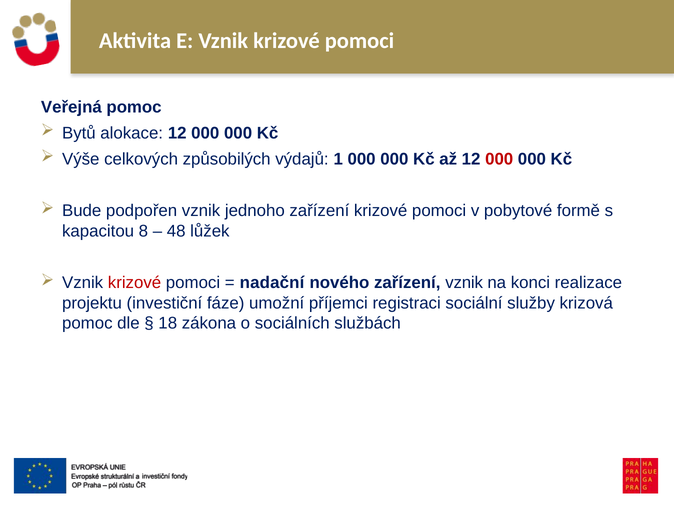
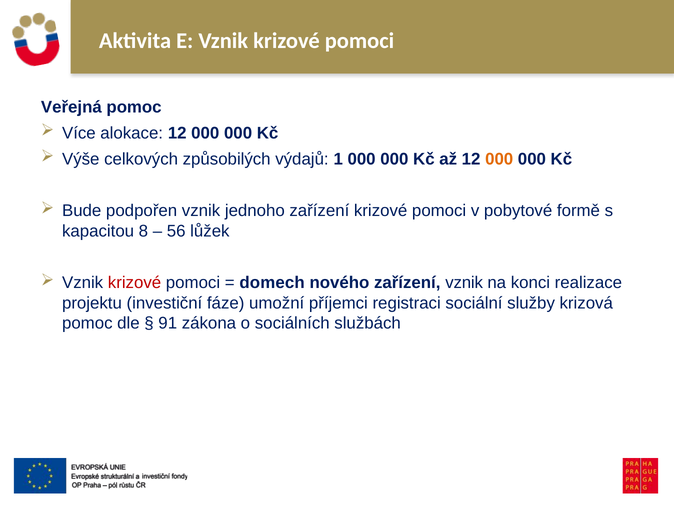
Bytů: Bytů -> Více
000 at (499, 159) colour: red -> orange
48: 48 -> 56
nadační: nadační -> domech
18: 18 -> 91
